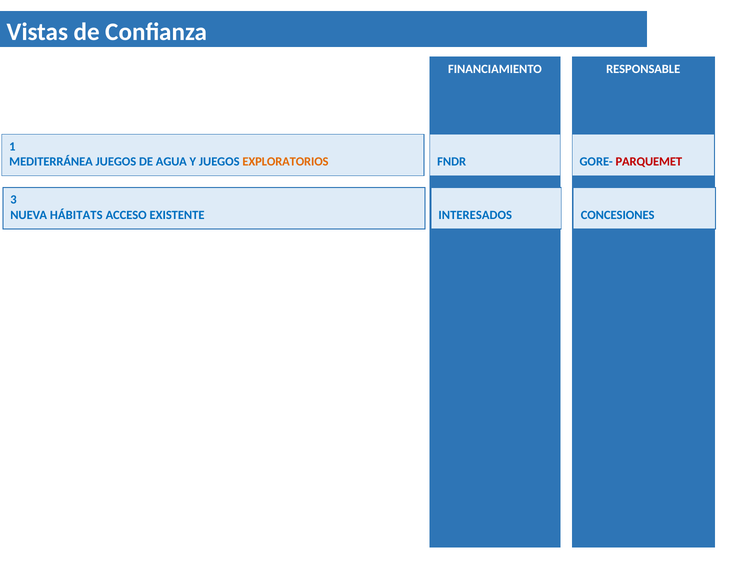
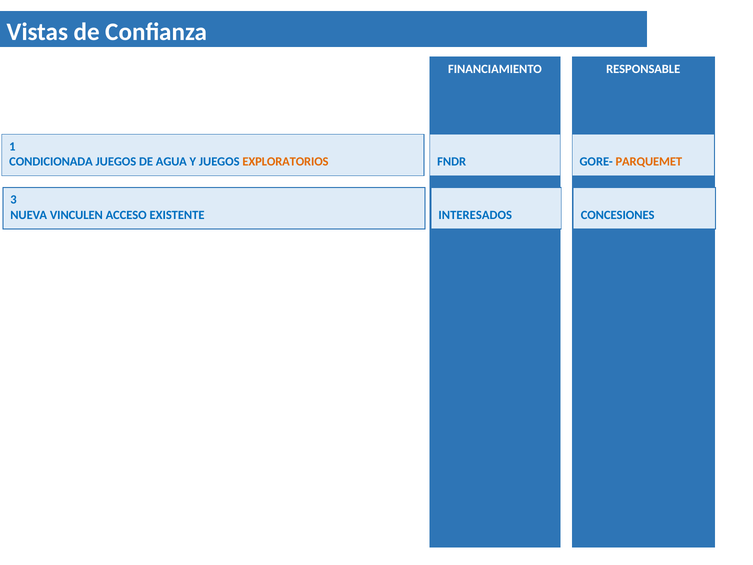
MEDITERRÁNEA: MEDITERRÁNEA -> CONDICIONADA
PARQUEMET colour: red -> orange
HÁBITATS: HÁBITATS -> VINCULEN
